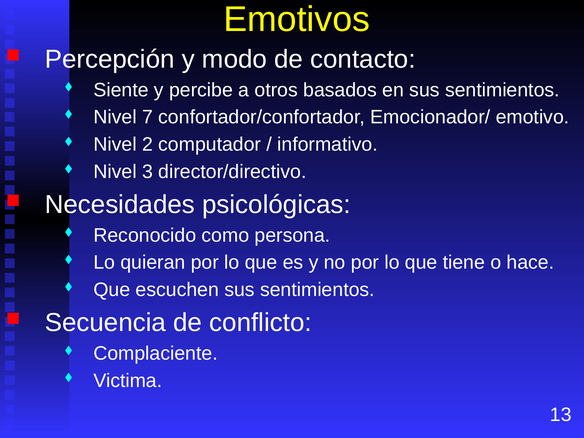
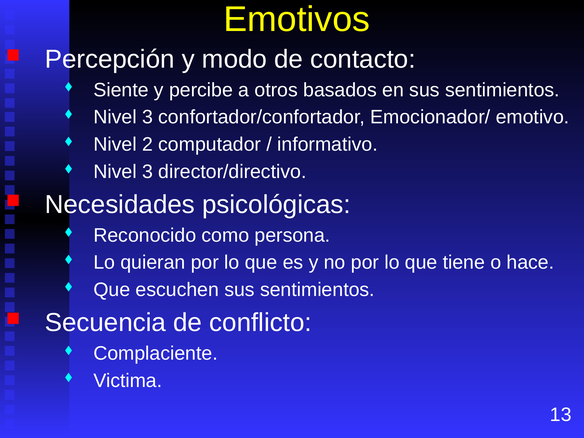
7 at (148, 117): 7 -> 3
